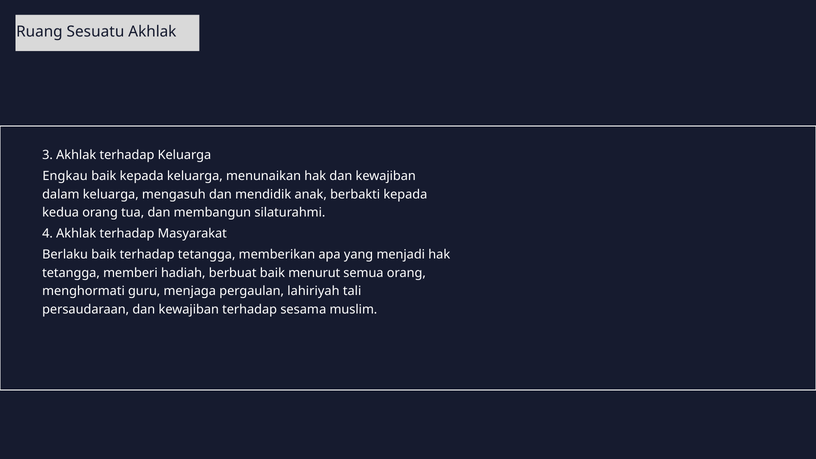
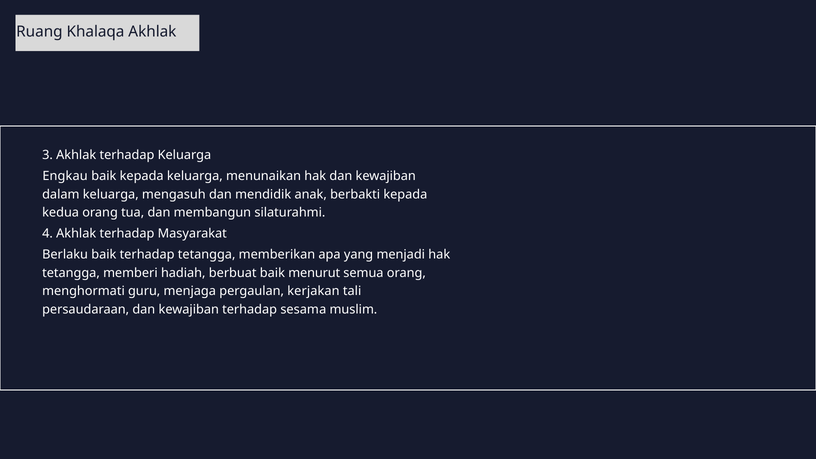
Sesuatu: Sesuatu -> Khalaqa
lahiriyah: lahiriyah -> kerjakan
